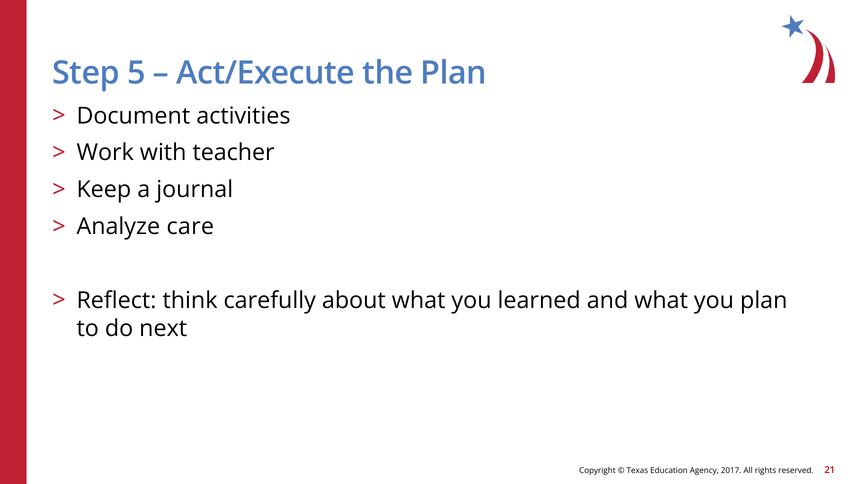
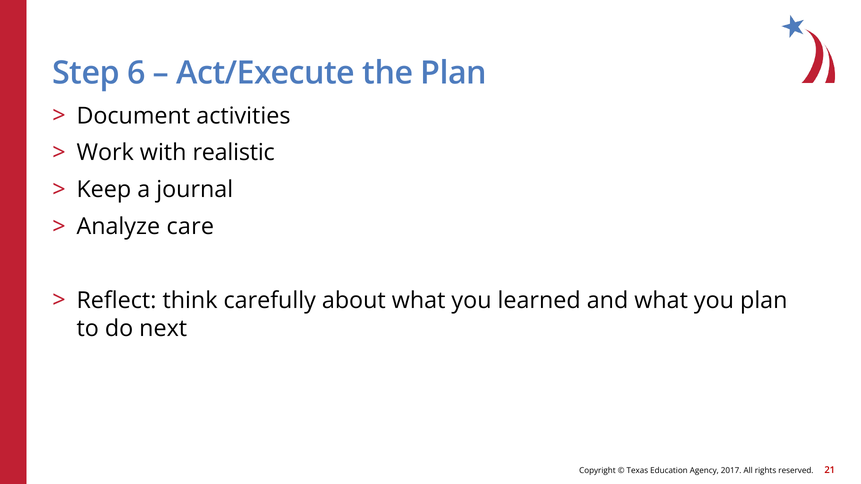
5: 5 -> 6
teacher: teacher -> realistic
